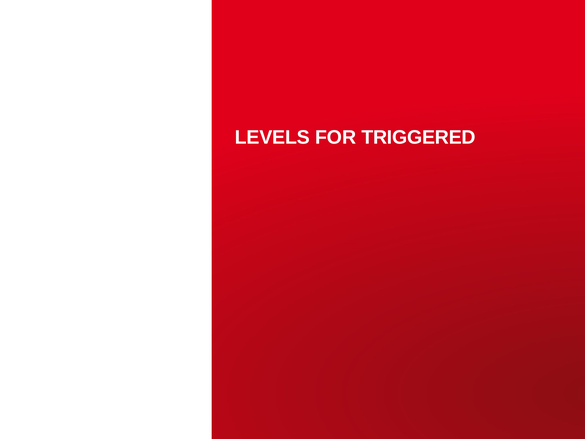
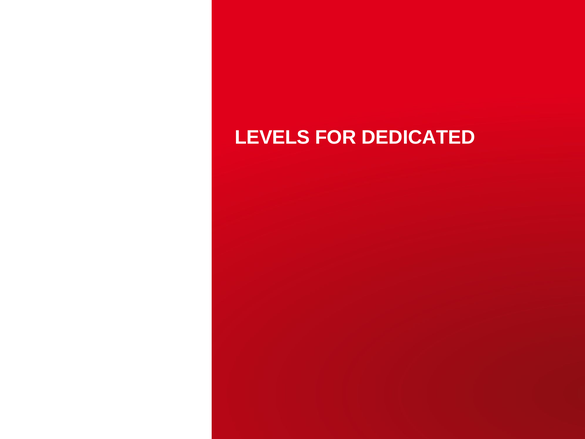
TRIGGERED: TRIGGERED -> DEDICATED
